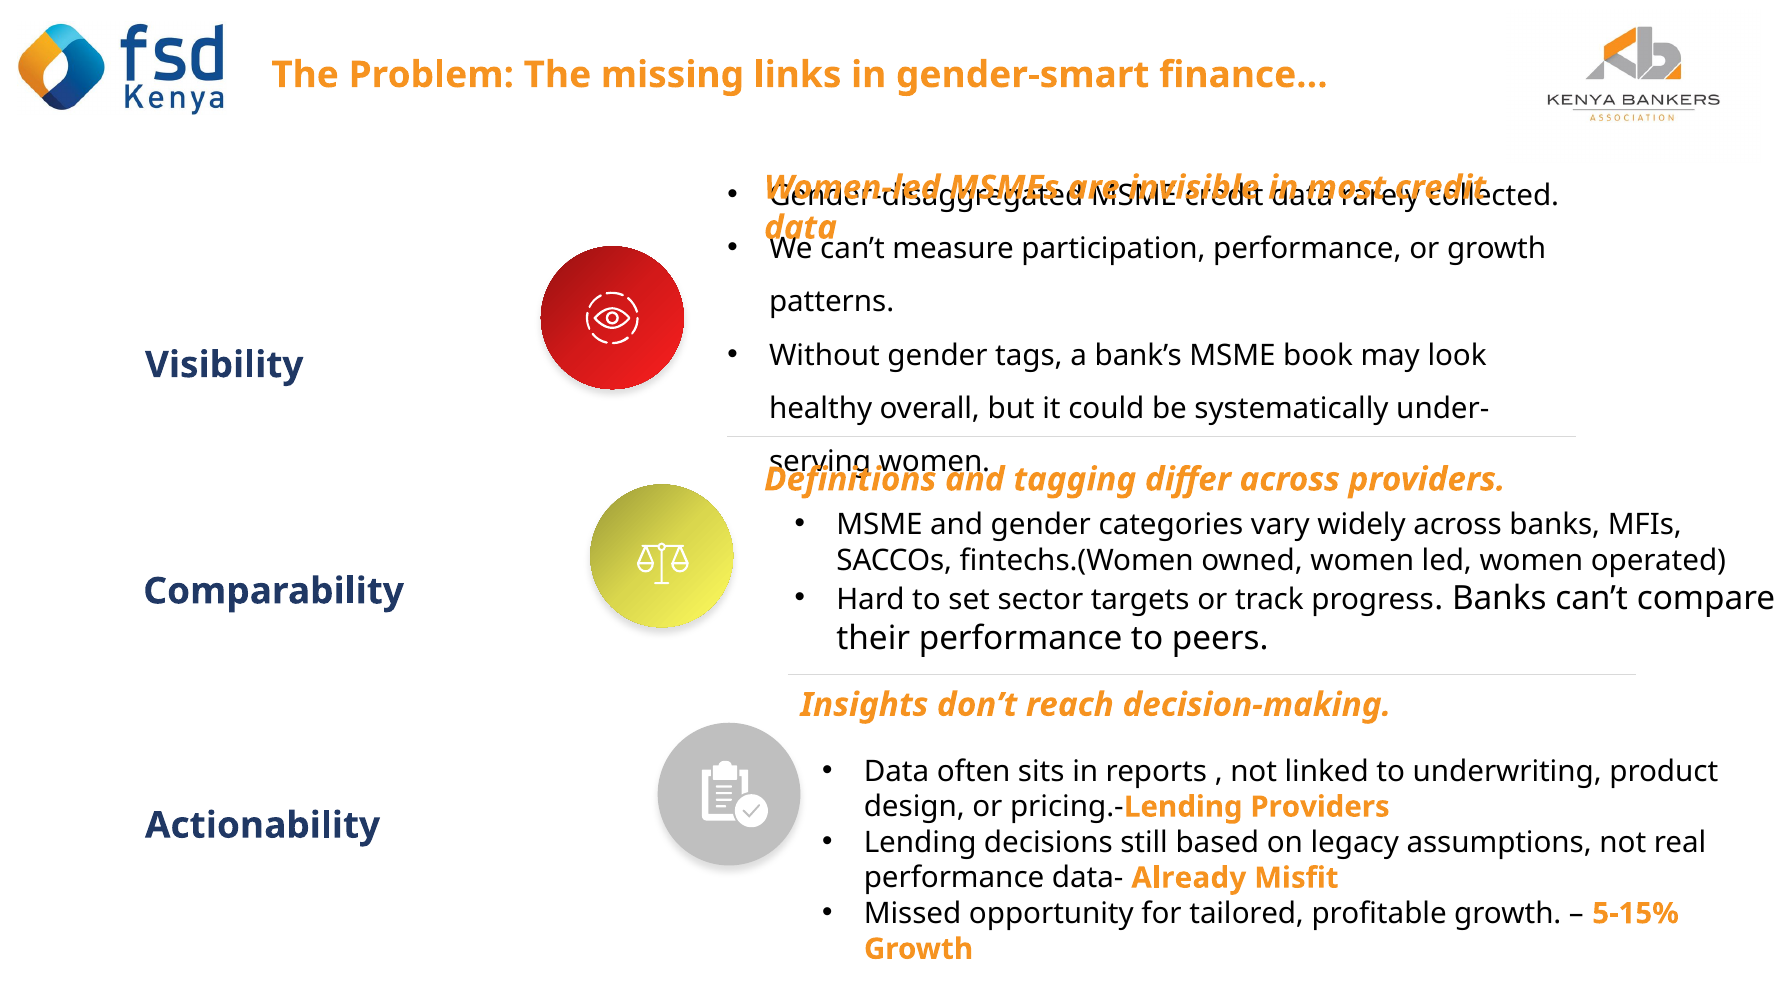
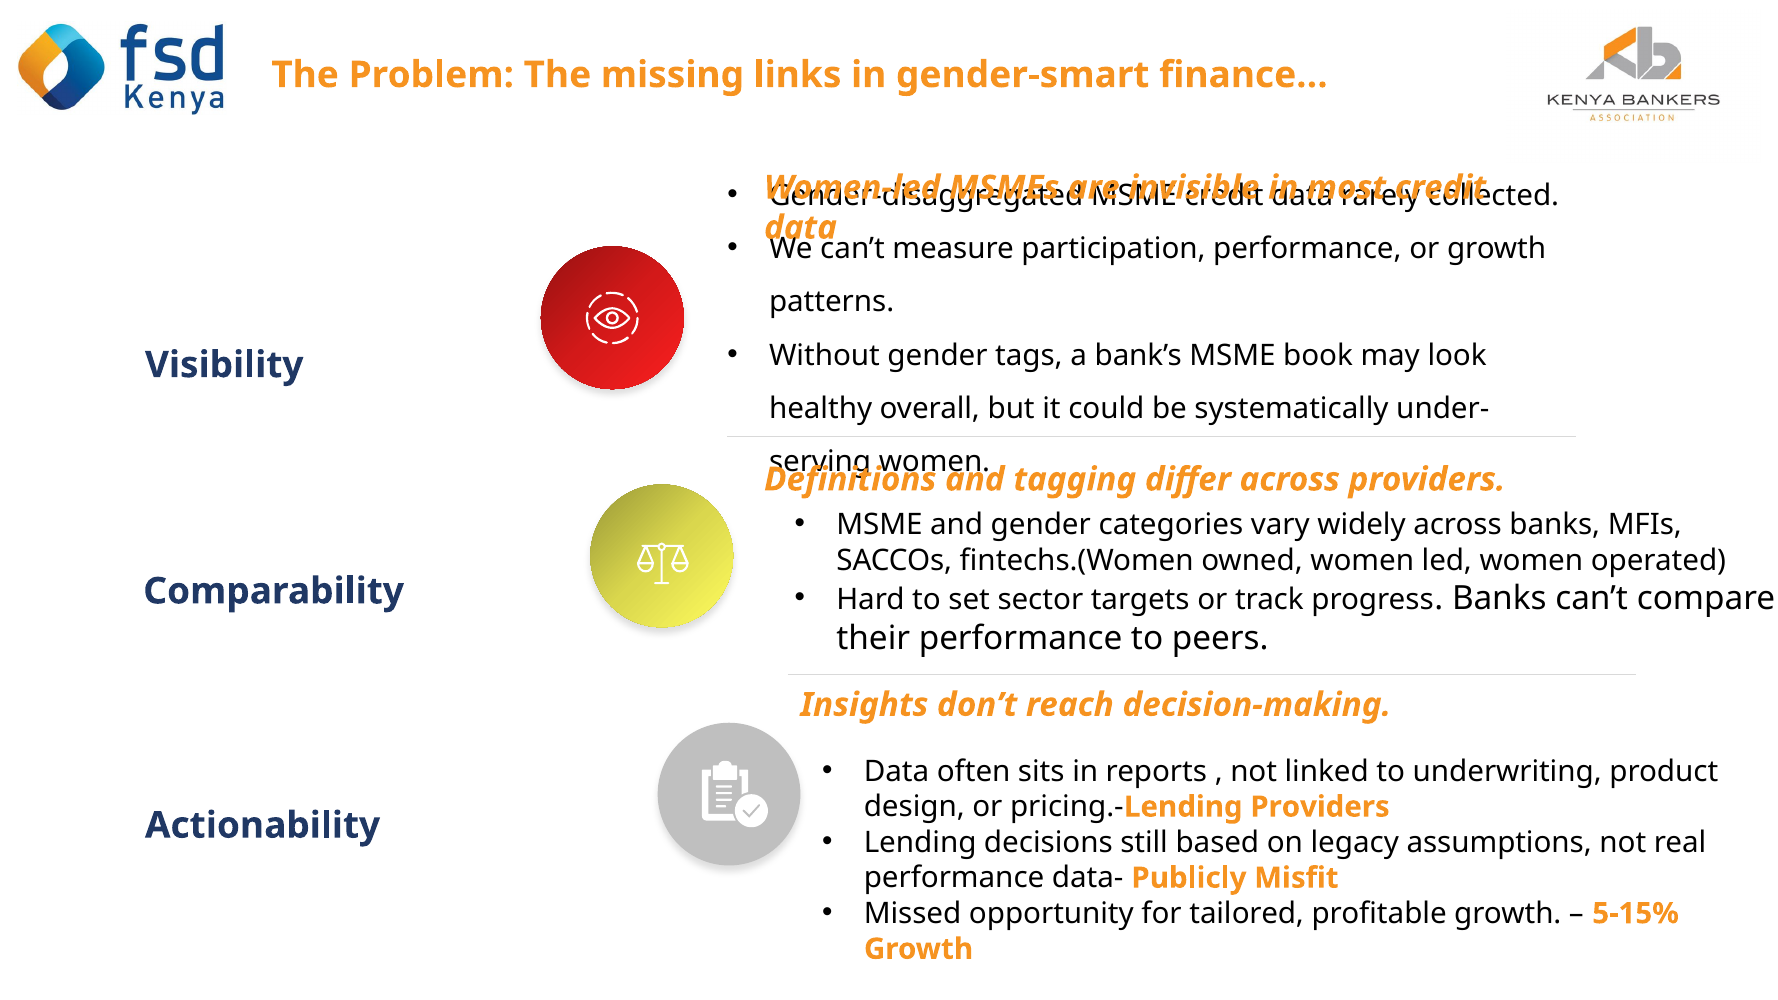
Already: Already -> Publicly
